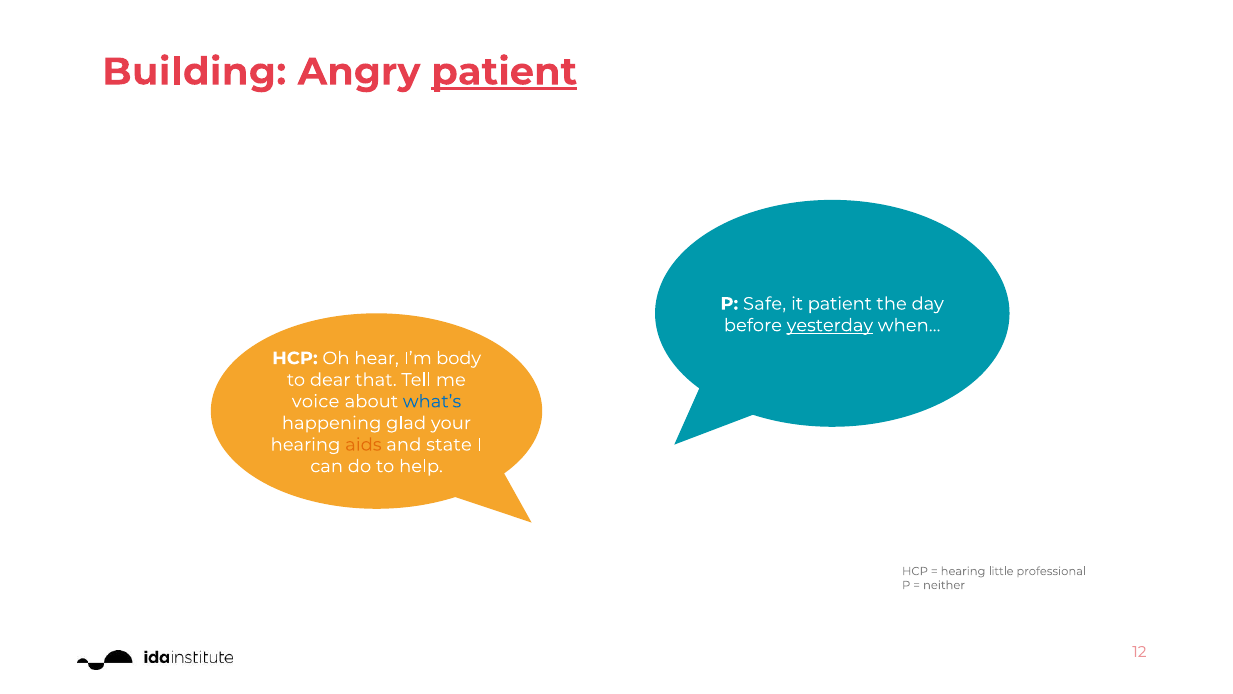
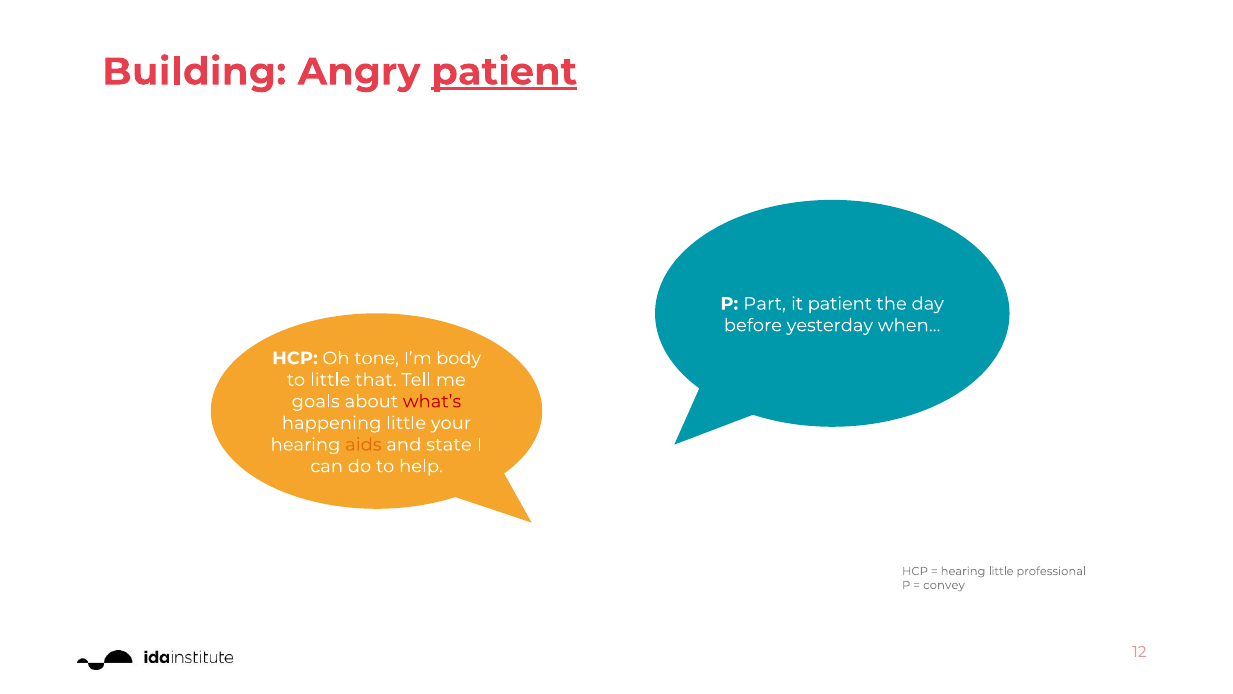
Safe: Safe -> Part
yesterday underline: present -> none
hear: hear -> tone
to dear: dear -> little
voice: voice -> goals
what’s colour: blue -> red
happening glad: glad -> little
neither: neither -> convey
